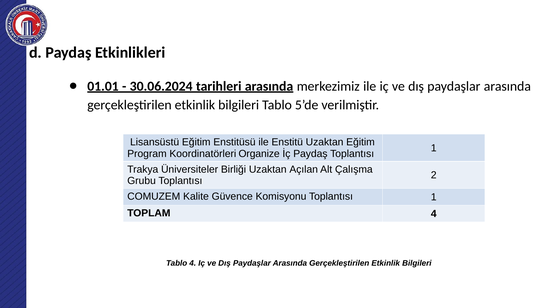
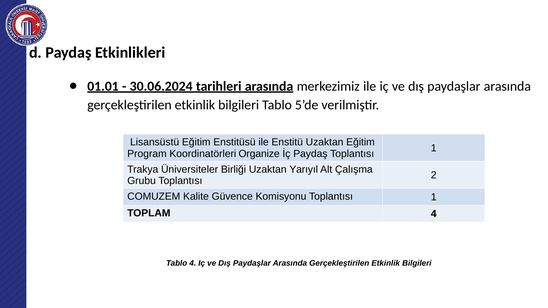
Açılan: Açılan -> Yarıyıl
